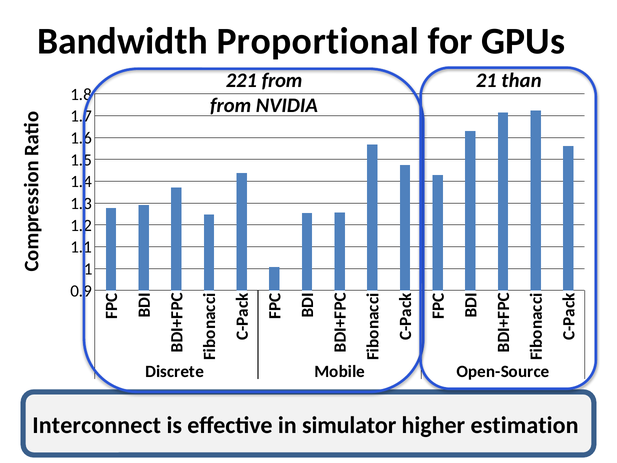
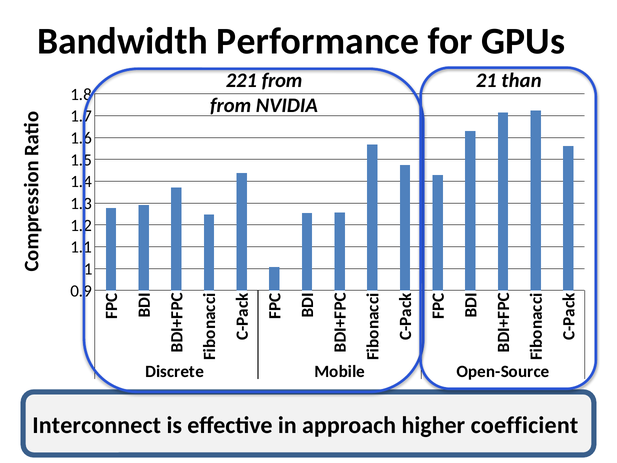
Proportional: Proportional -> Performance
simulator: simulator -> approach
estimation: estimation -> coefficient
